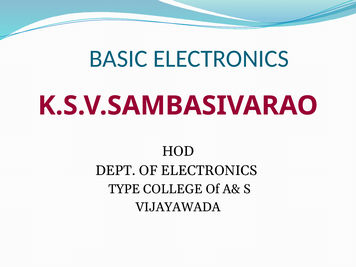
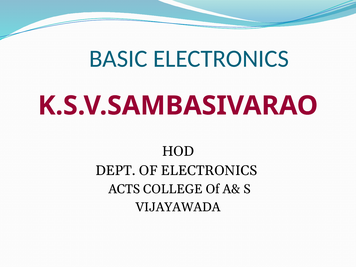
TYPE: TYPE -> ACTS
